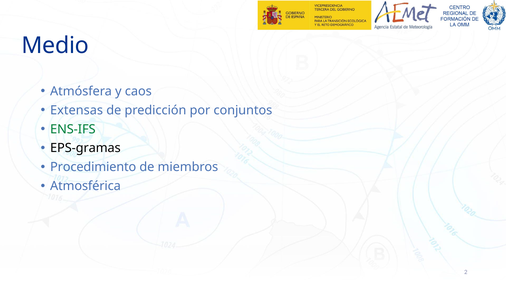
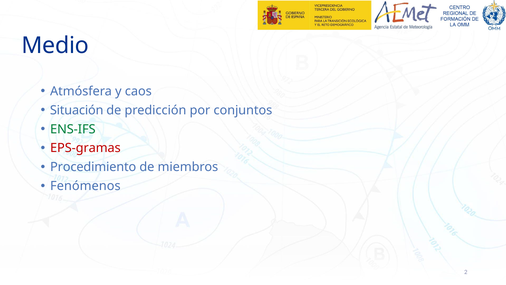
Extensas: Extensas -> Situación
EPS-gramas colour: black -> red
Atmosférica: Atmosférica -> Fenómenos
